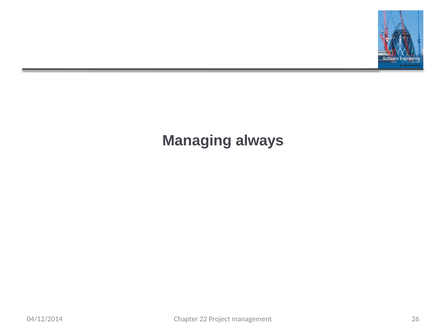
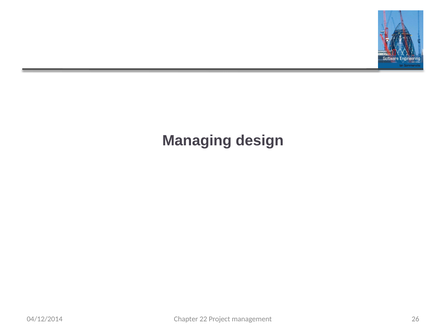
always: always -> design
